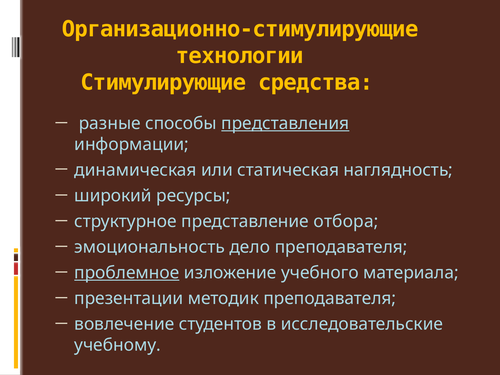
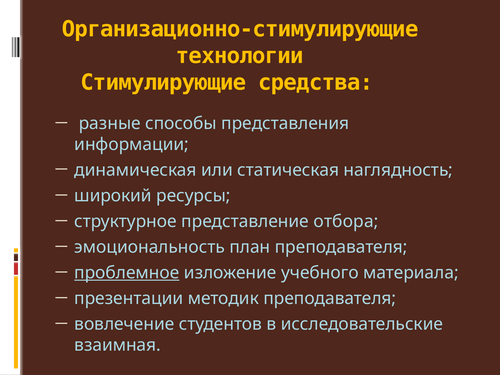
представления underline: present -> none
дело: дело -> план
учебному: учебному -> взаимная
